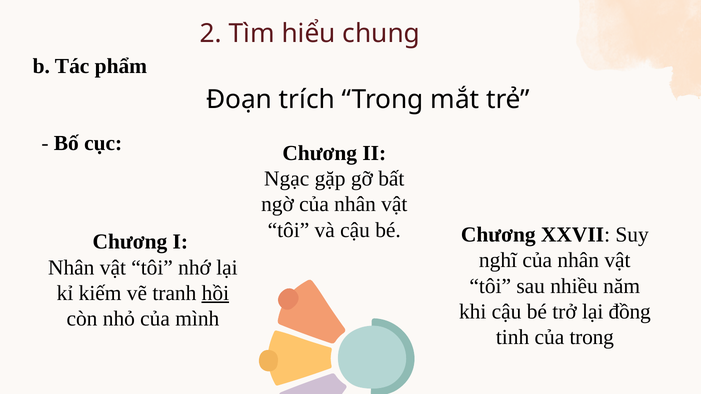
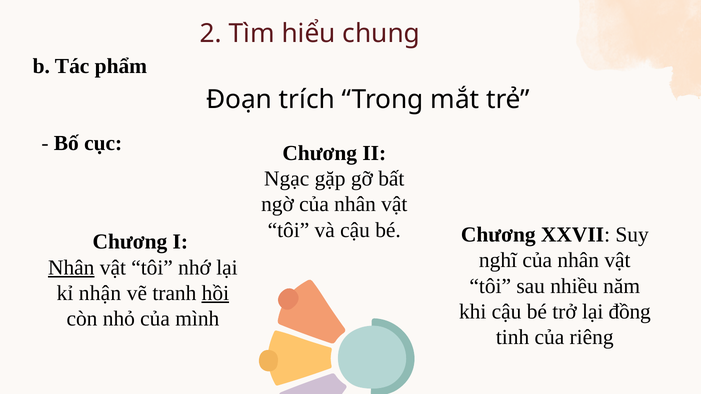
Nhân at (71, 268) underline: none -> present
kiếm: kiếm -> nhận
của trong: trong -> riêng
